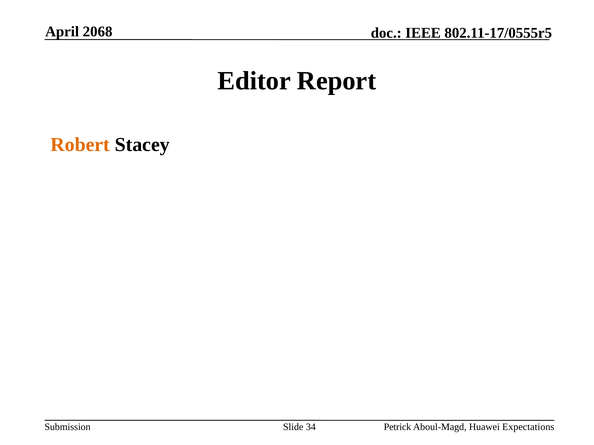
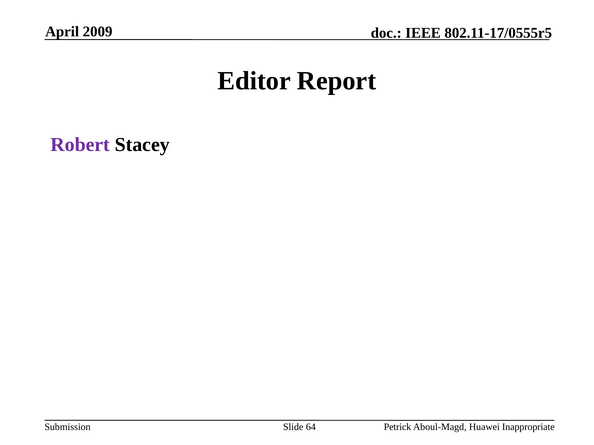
2068: 2068 -> 2009
Robert colour: orange -> purple
34: 34 -> 64
Expectations: Expectations -> Inappropriate
